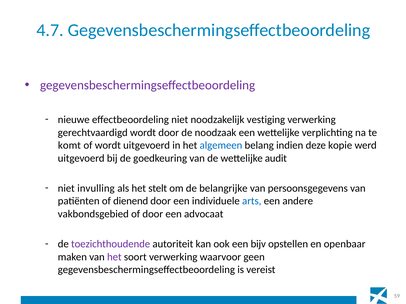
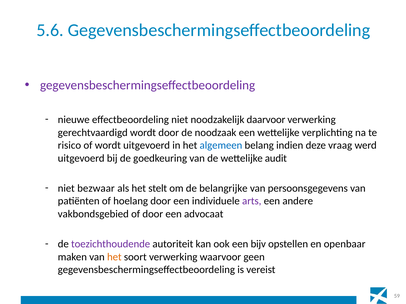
4.7: 4.7 -> 5.6
vestiging: vestiging -> daarvoor
komt: komt -> risico
kopie: kopie -> vraag
invulling: invulling -> bezwaar
dienend: dienend -> hoelang
arts colour: blue -> purple
het at (114, 257) colour: purple -> orange
